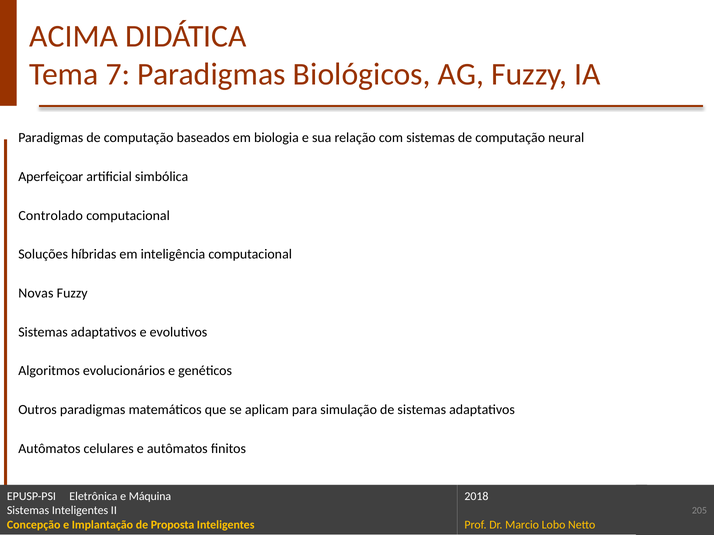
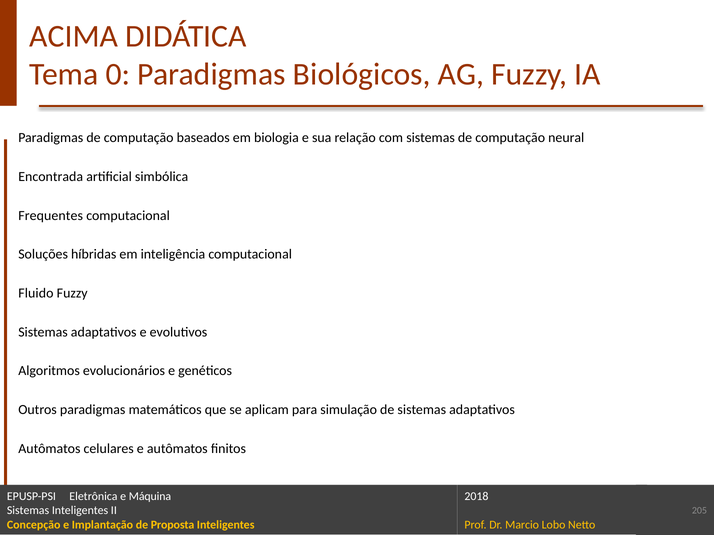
7: 7 -> 0
Aperfeiçoar: Aperfeiçoar -> Encontrada
Controlado: Controlado -> Frequentes
Novas: Novas -> Fluido
